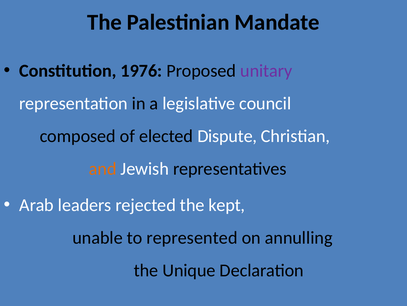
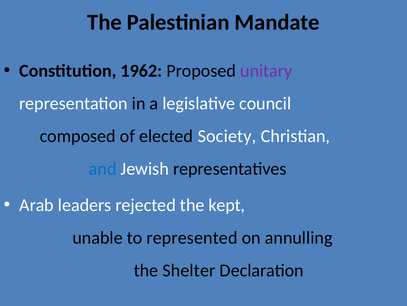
1976: 1976 -> 1962
Dispute: Dispute -> Society
and colour: orange -> blue
Unique: Unique -> Shelter
